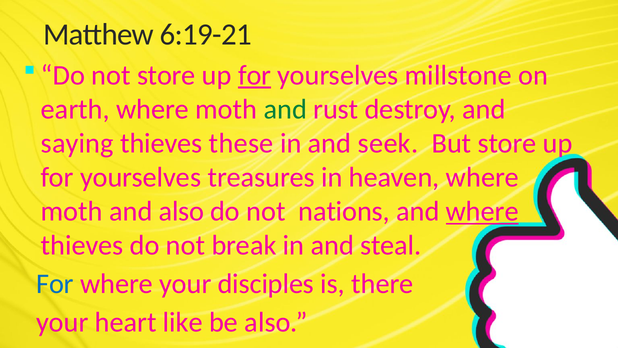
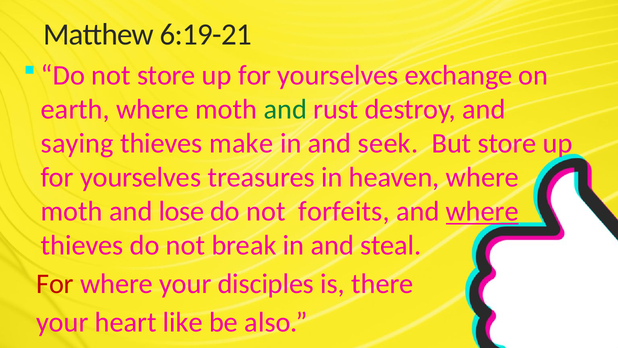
for at (255, 75) underline: present -> none
millstone: millstone -> exchange
these: these -> make
and also: also -> lose
nations: nations -> forfeits
For at (55, 284) colour: blue -> red
